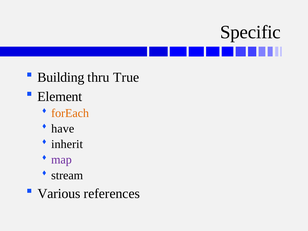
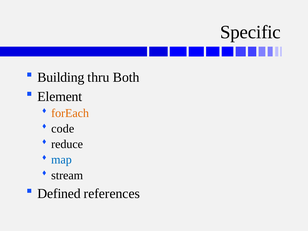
True: True -> Both
have: have -> code
inherit: inherit -> reduce
map colour: purple -> blue
Various: Various -> Defined
